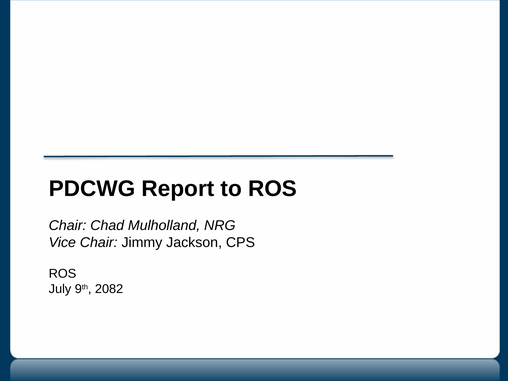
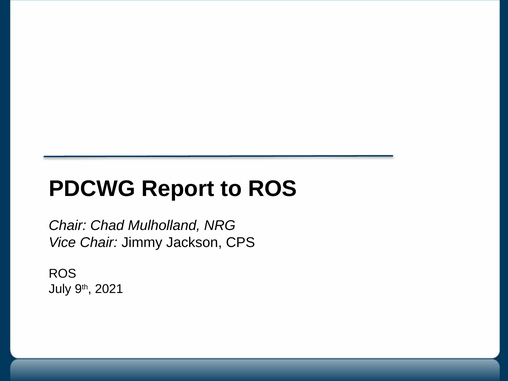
2082: 2082 -> 2021
